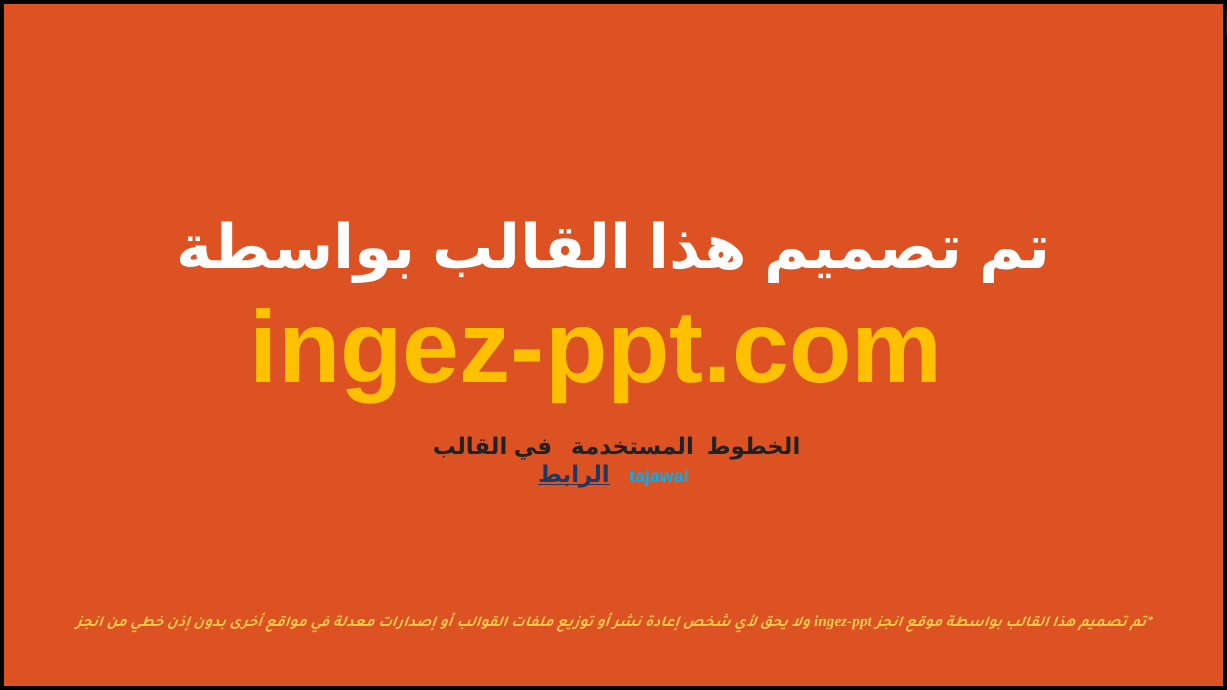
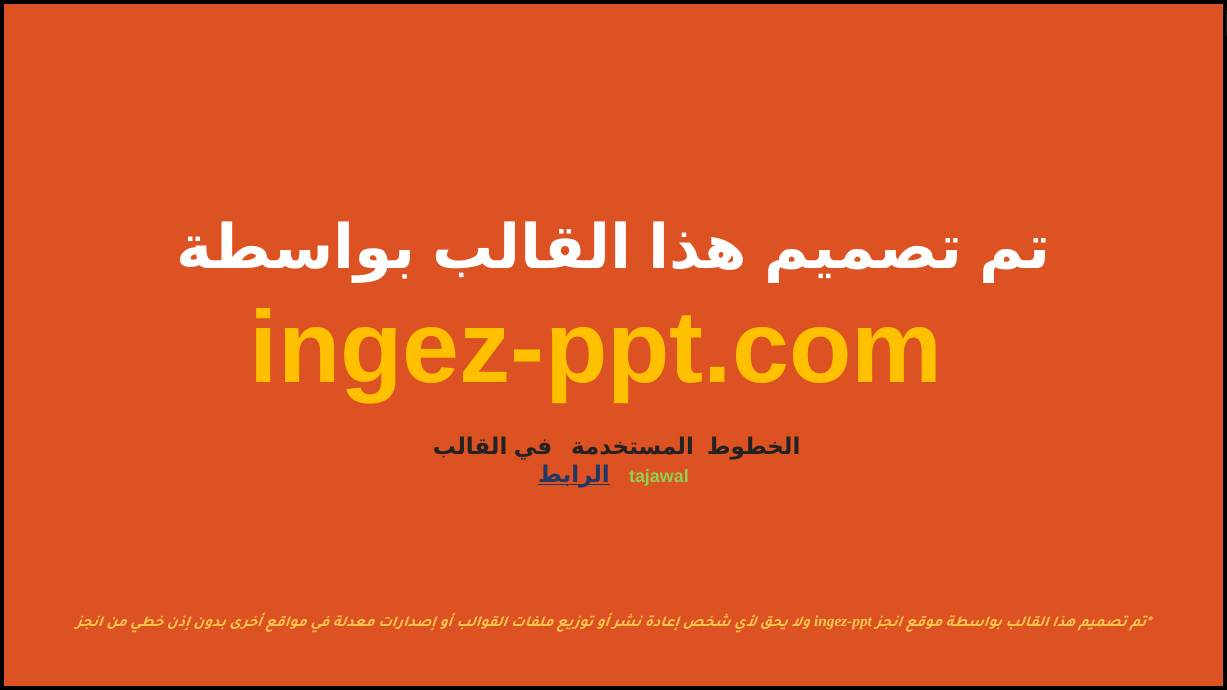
tajawal colour: light blue -> light green
